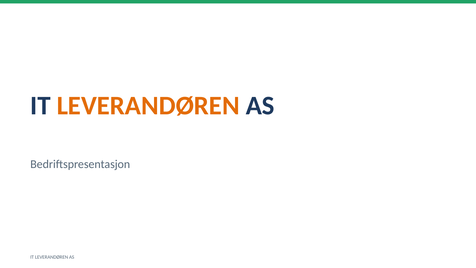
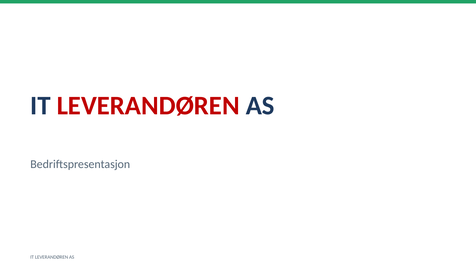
LEVERANDØREN at (148, 106) colour: orange -> red
